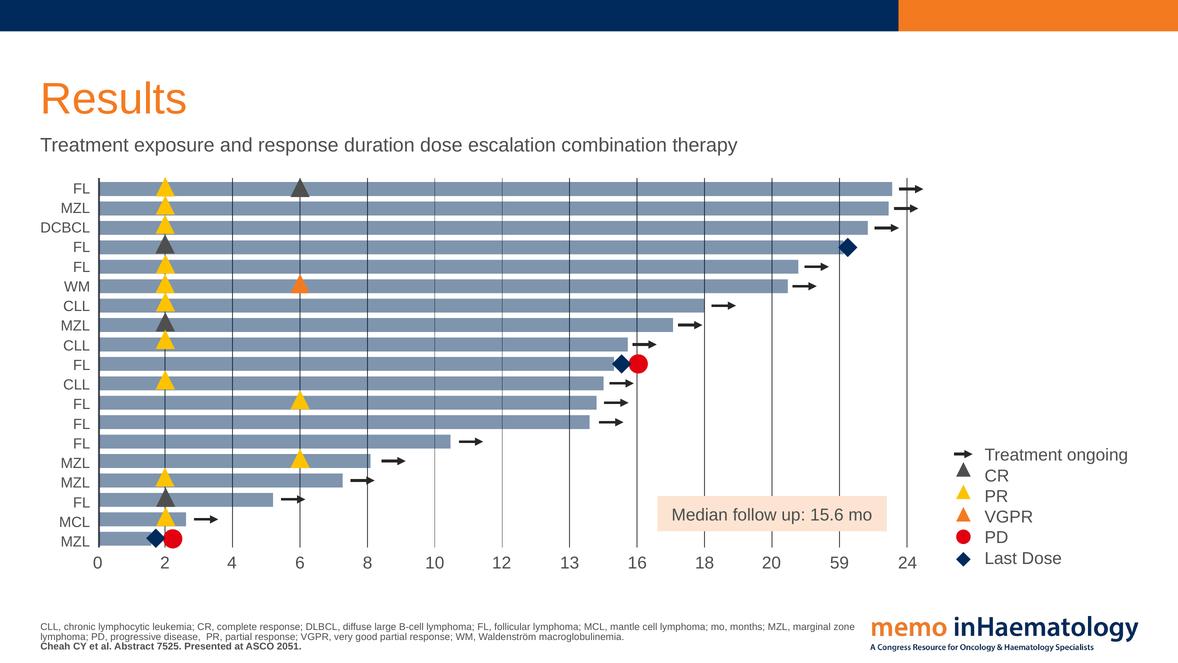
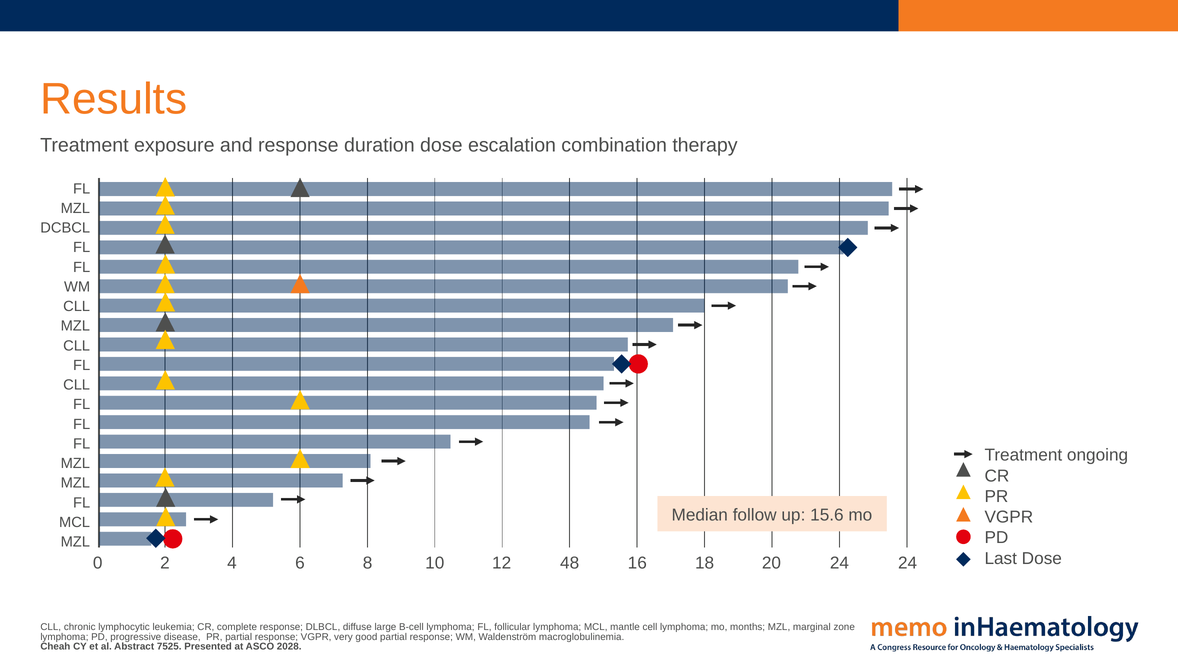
13: 13 -> 48
20 59: 59 -> 24
2051: 2051 -> 2028
